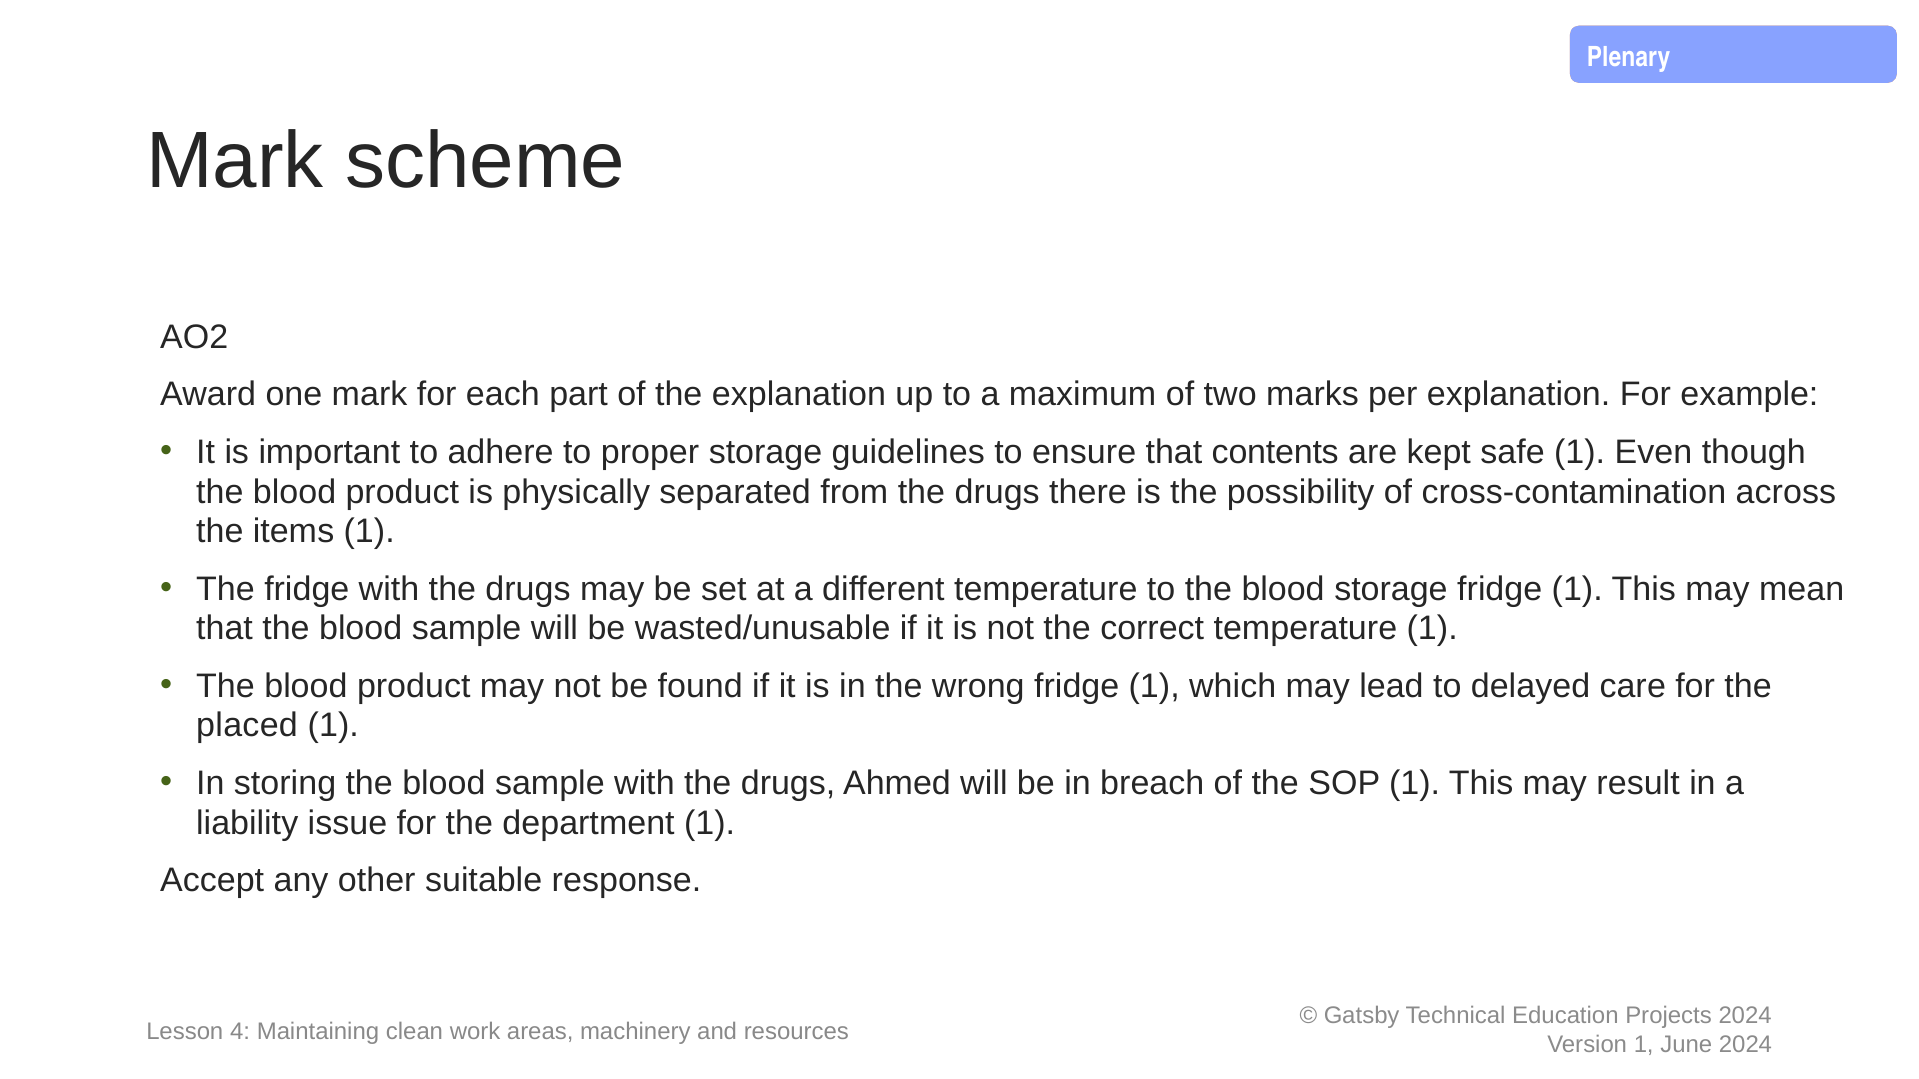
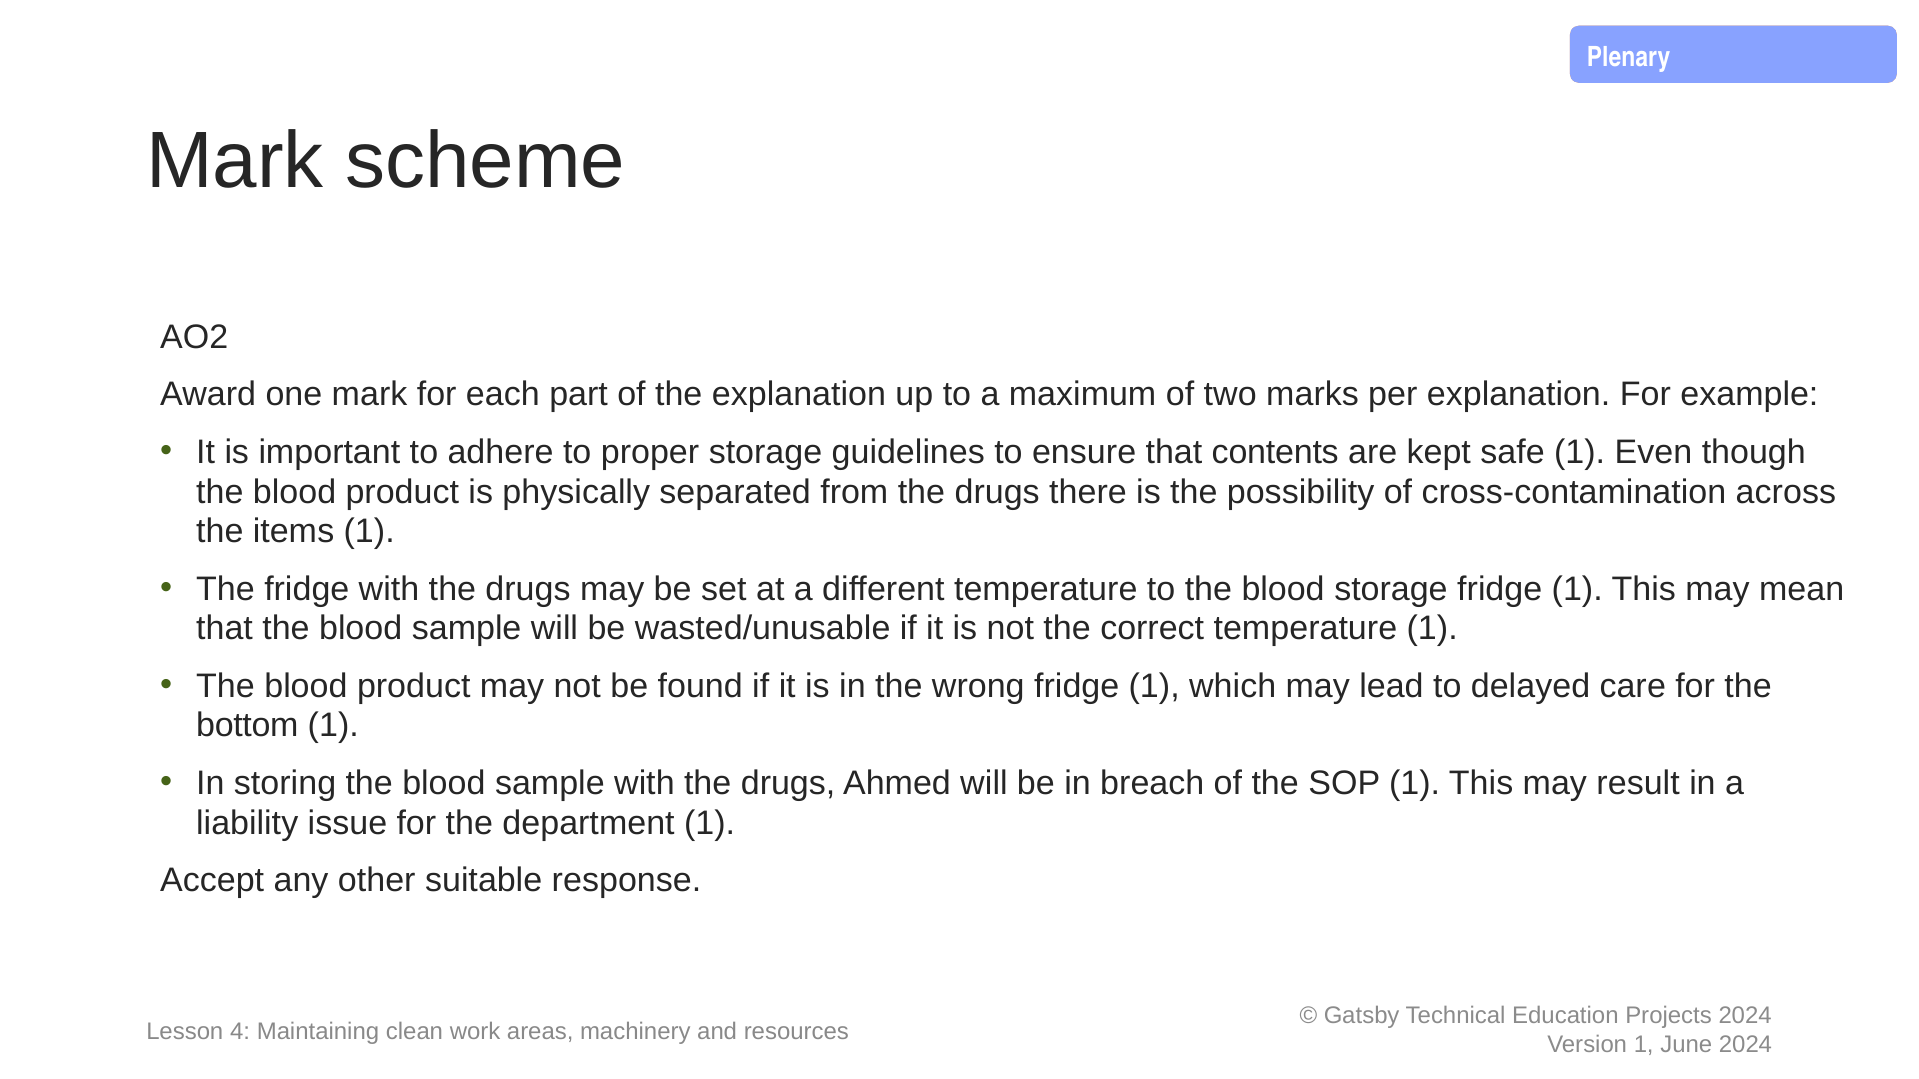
placed: placed -> bottom
